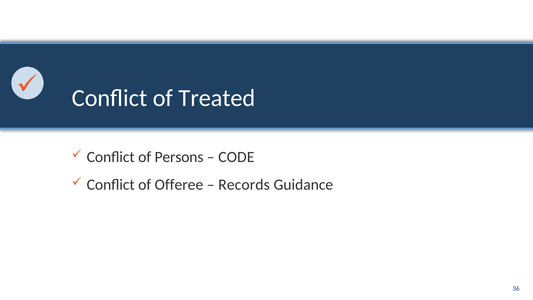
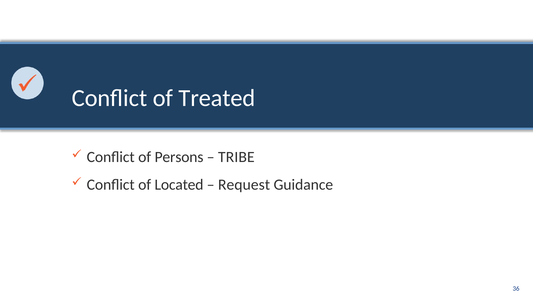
CODE: CODE -> TRIBE
Offeree: Offeree -> Located
Records: Records -> Request
